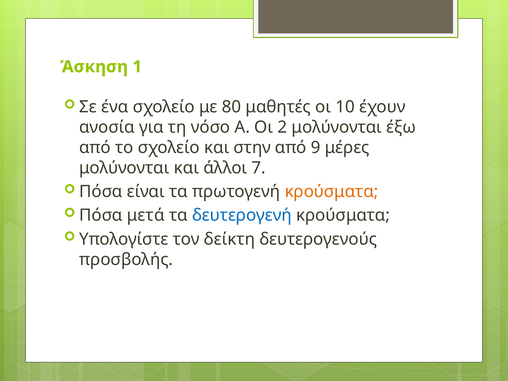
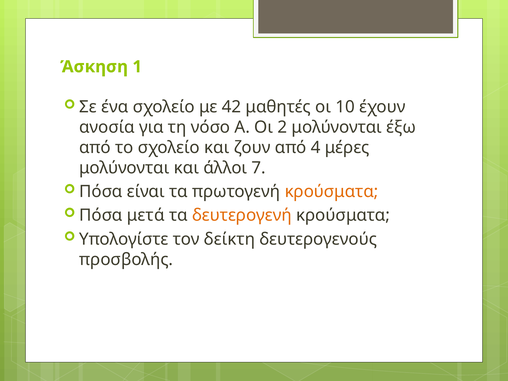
80: 80 -> 42
στην: στην -> ζουν
9: 9 -> 4
δευτερογενή colour: blue -> orange
